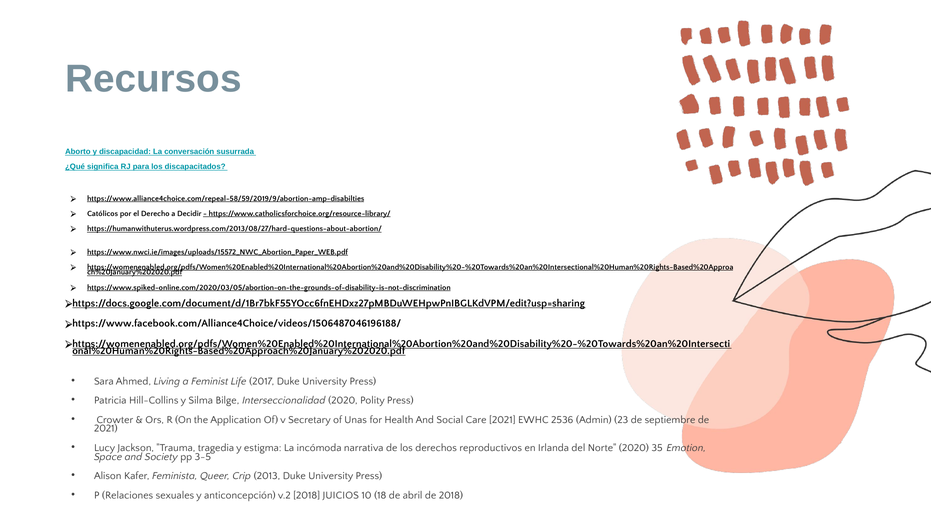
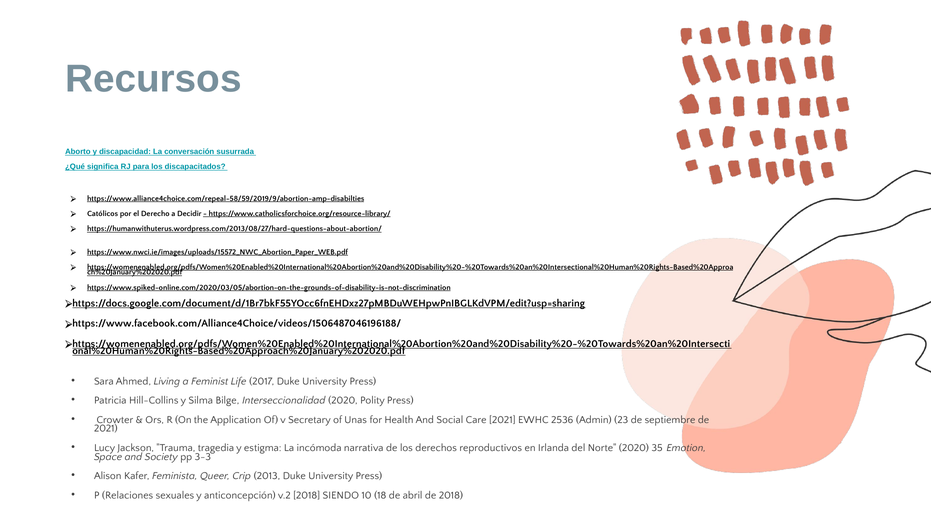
3-5: 3-5 -> 3-3
JUICIOS: JUICIOS -> SIENDO
